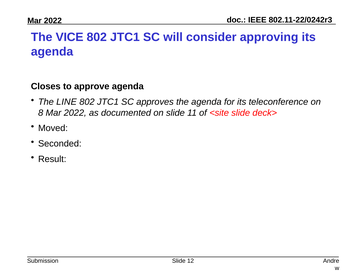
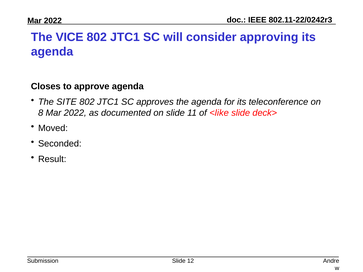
LINE: LINE -> SITE
<site: <site -> <like
